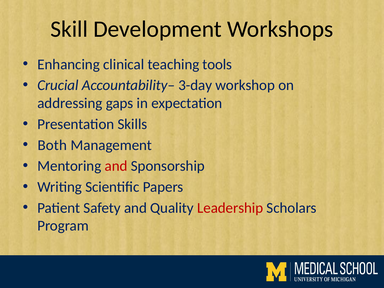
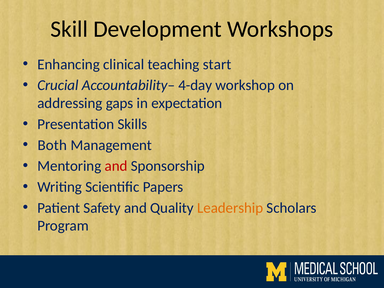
tools: tools -> start
3-day: 3-day -> 4-day
Leadership colour: red -> orange
